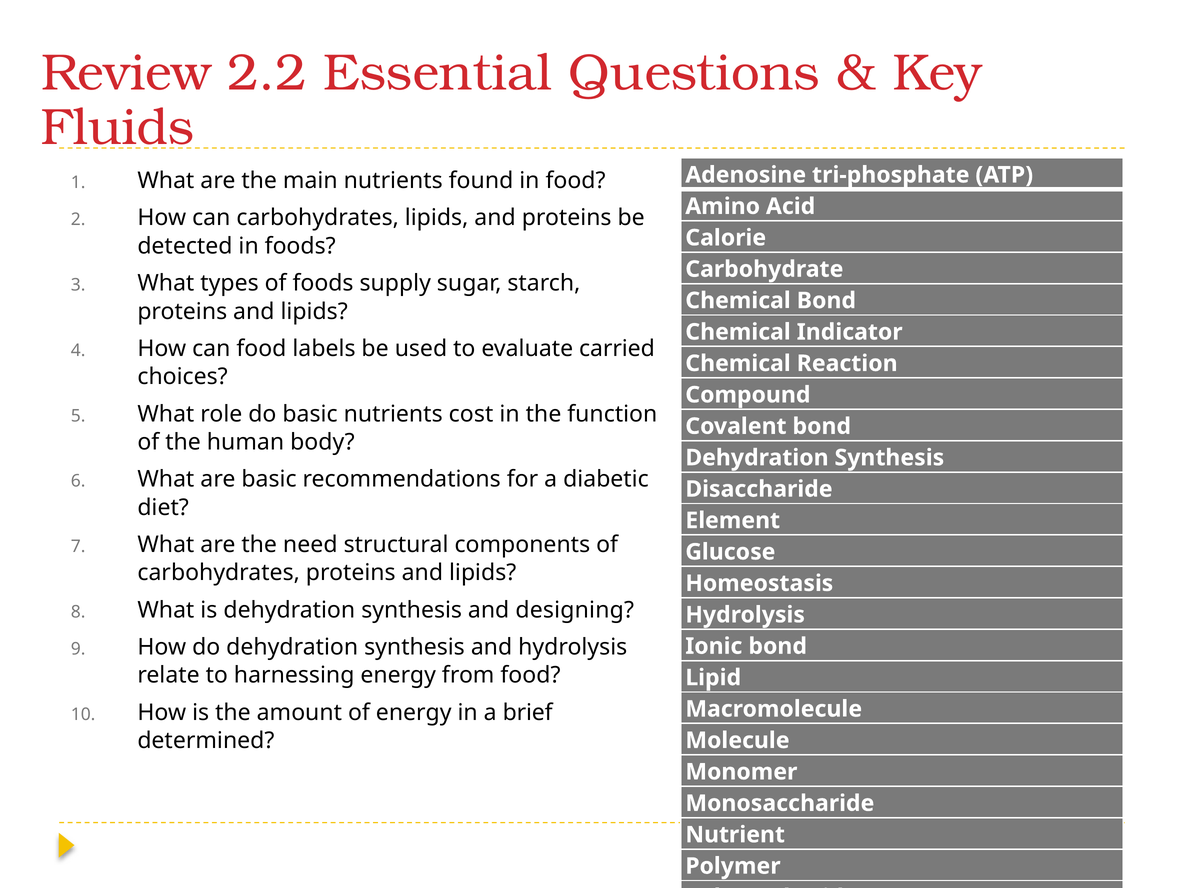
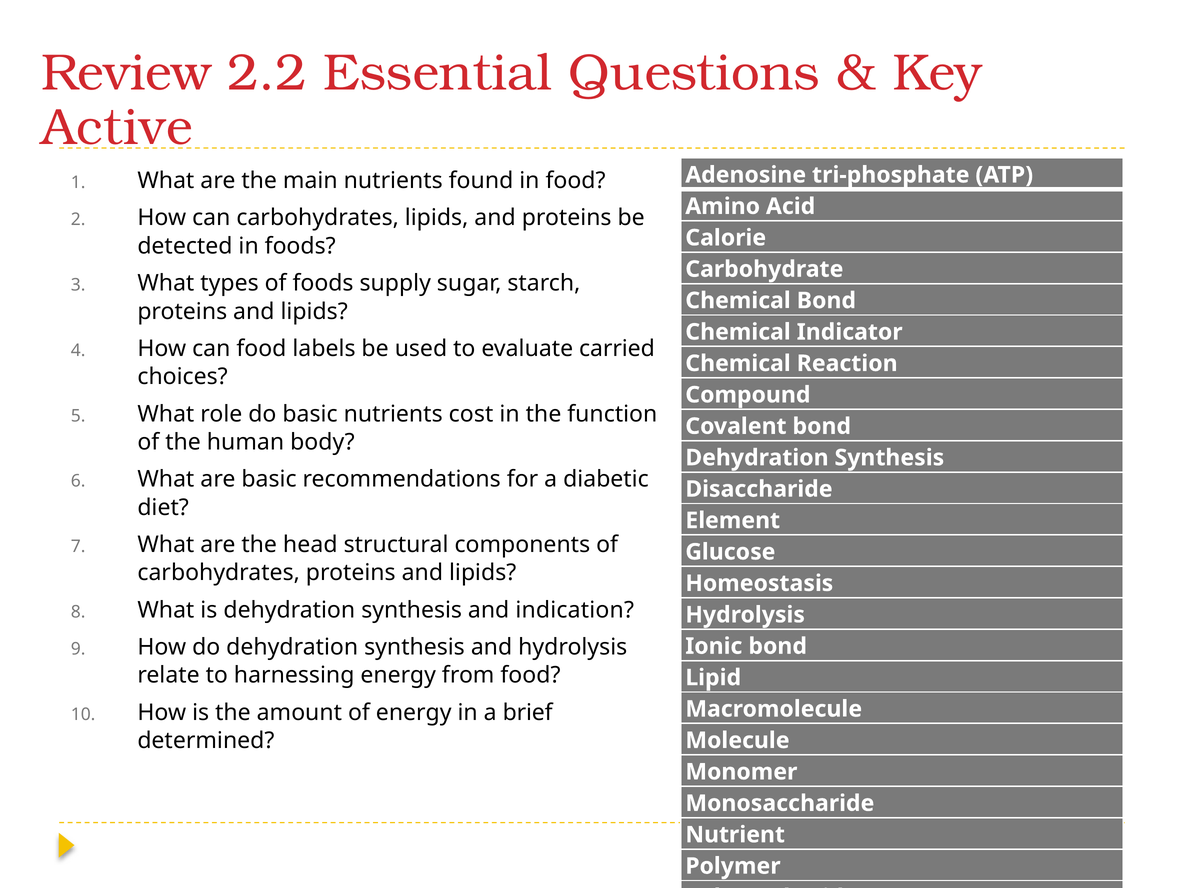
Fluids: Fluids -> Active
need: need -> head
designing: designing -> indication
